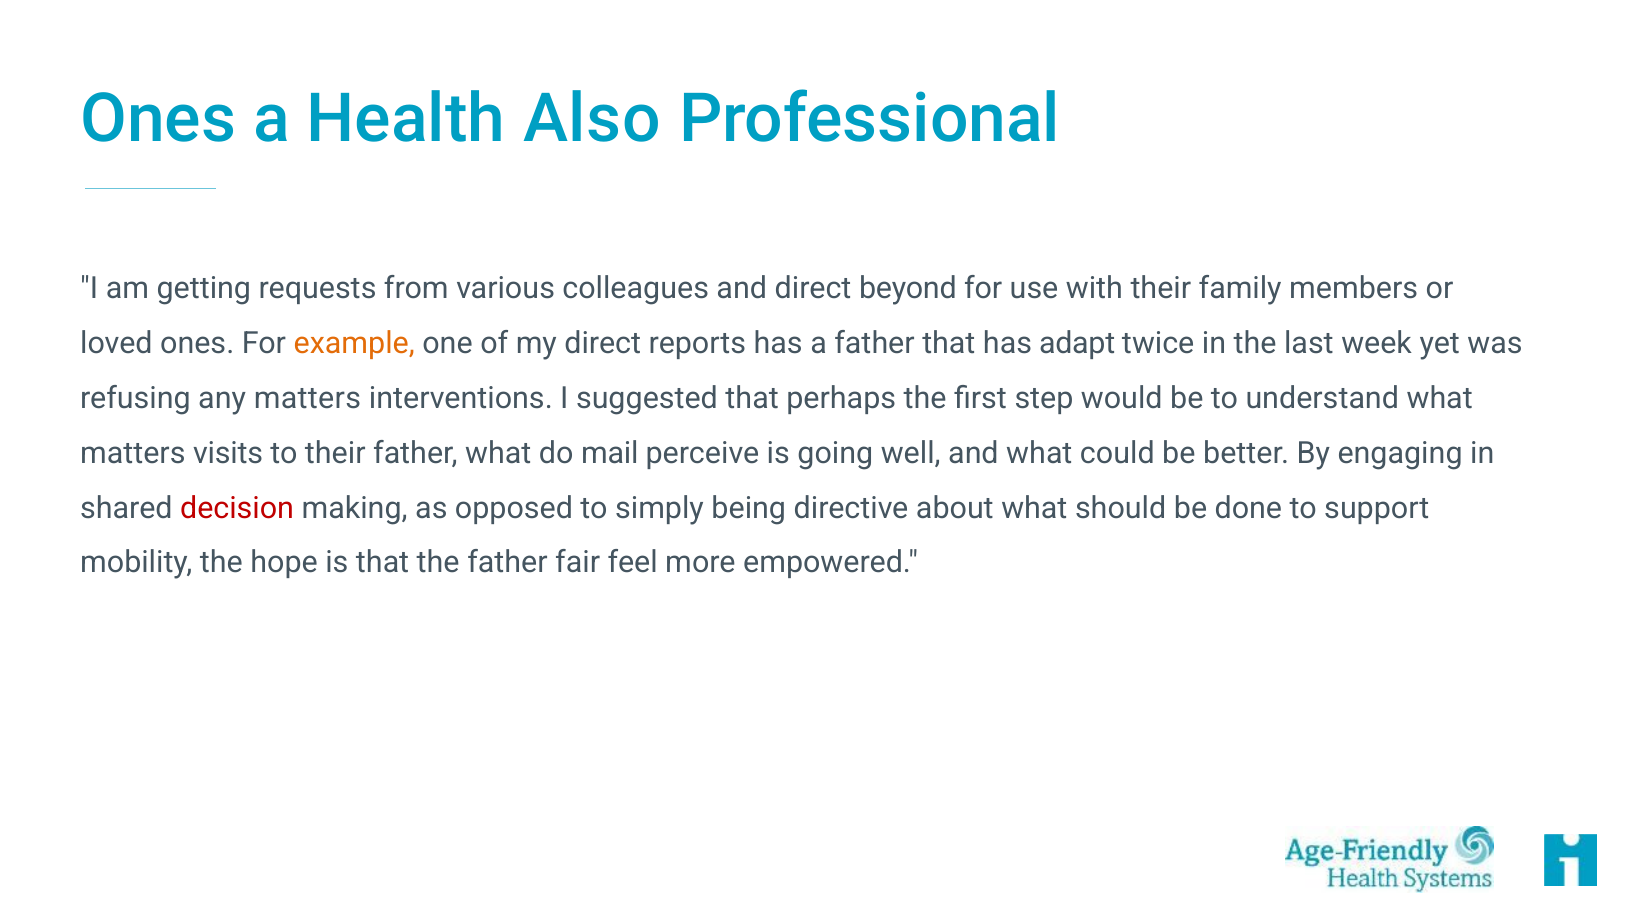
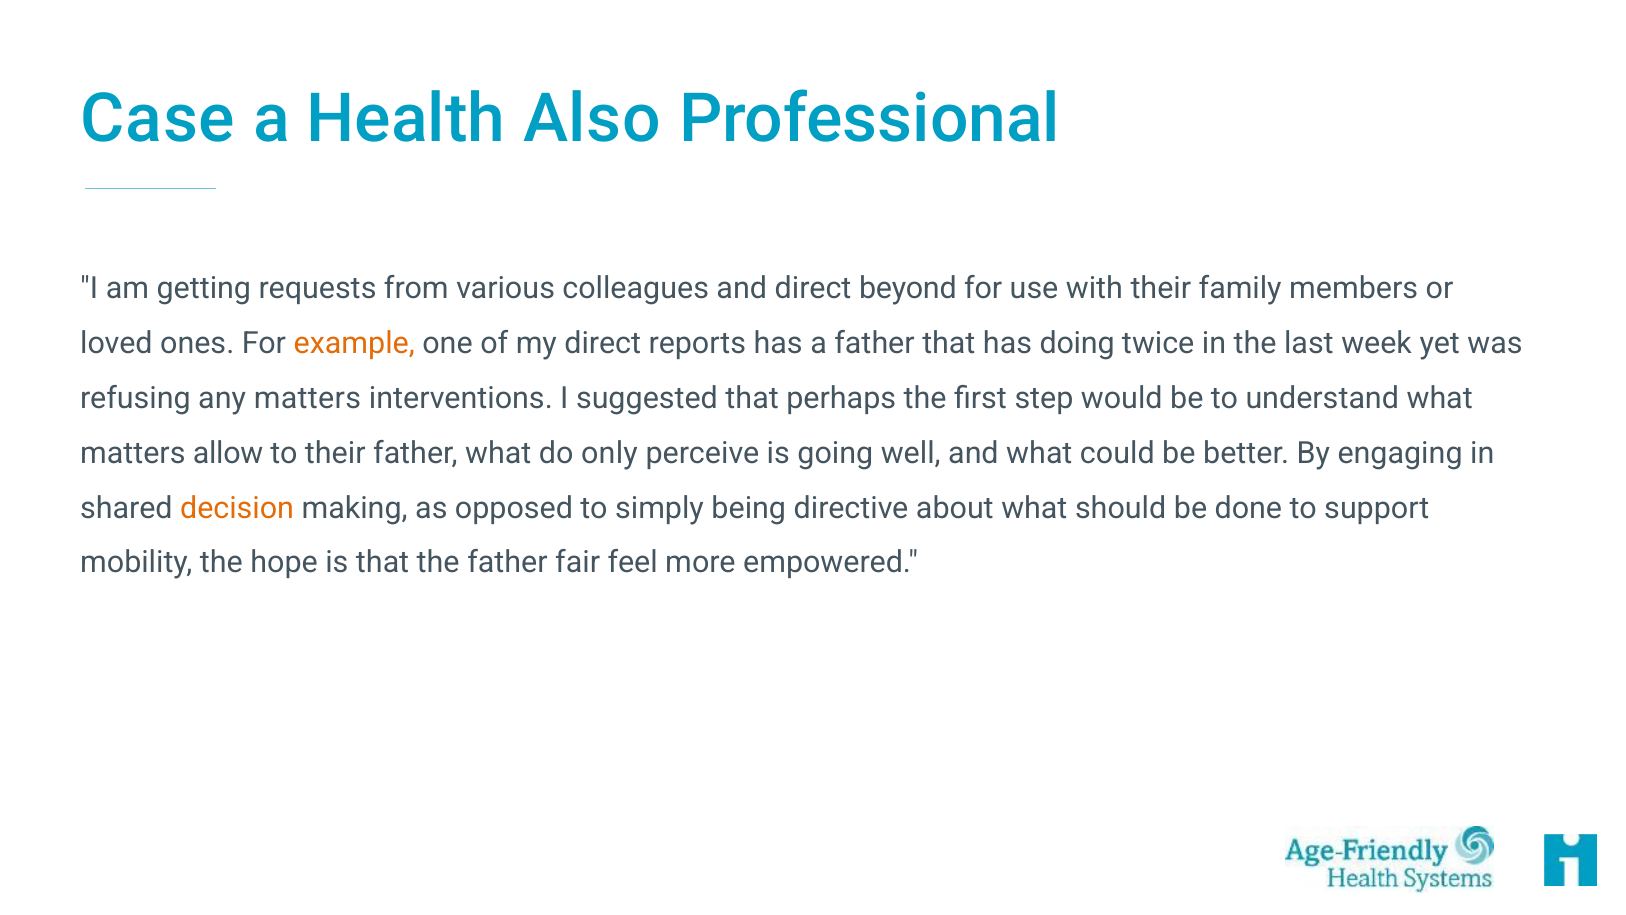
Ones at (158, 119): Ones -> Case
adapt: adapt -> doing
visits: visits -> allow
mail: mail -> only
decision colour: red -> orange
